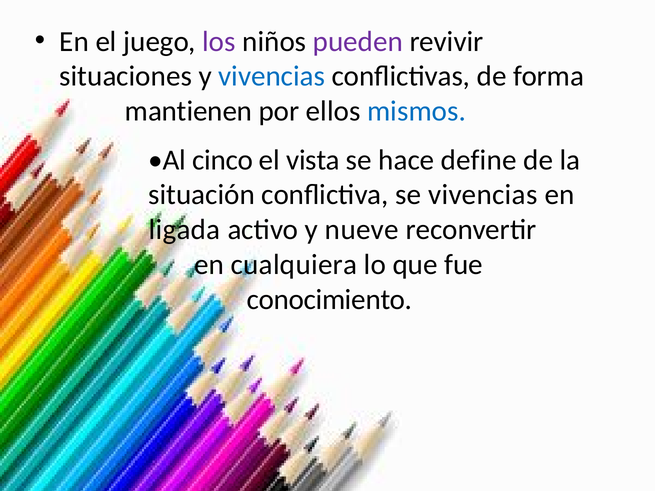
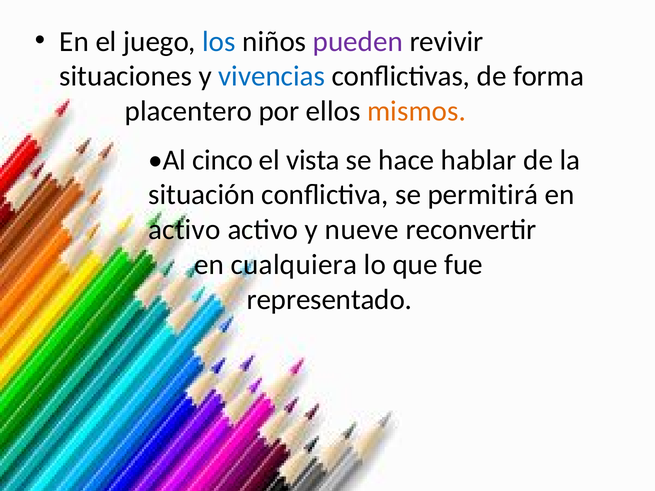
los colour: purple -> blue
mantienen: mantienen -> placentero
mismos colour: blue -> orange
define: define -> hablar
se vivencias: vivencias -> permitirá
ligada at (184, 230): ligada -> activo
conocimiento: conocimiento -> representado
